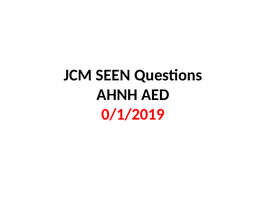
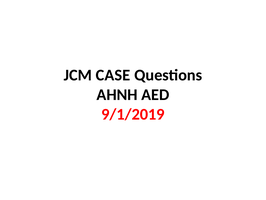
SEEN: SEEN -> CASE
0/1/2019: 0/1/2019 -> 9/1/2019
